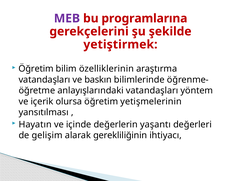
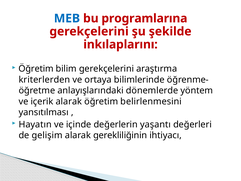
MEB colour: purple -> blue
yetiştirmek: yetiştirmek -> inkılaplarını
bilim özelliklerinin: özelliklerinin -> gerekçelerini
vatandaşları at (44, 80): vatandaşları -> kriterlerden
baskın: baskın -> ortaya
anlayışlarındaki vatandaşları: vatandaşları -> dönemlerde
içerik olursa: olursa -> alarak
yetişmelerinin: yetişmelerinin -> belirlenmesini
